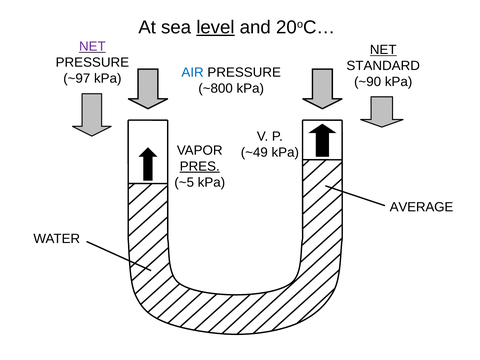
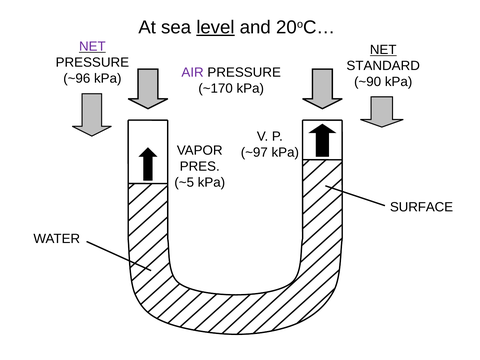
AIR colour: blue -> purple
~97: ~97 -> ~96
~800: ~800 -> ~170
~49: ~49 -> ~97
PRES underline: present -> none
AVERAGE: AVERAGE -> SURFACE
